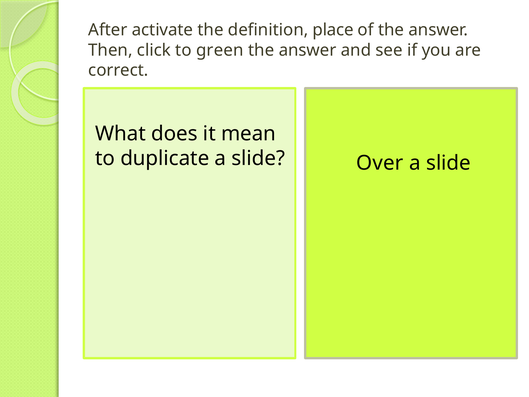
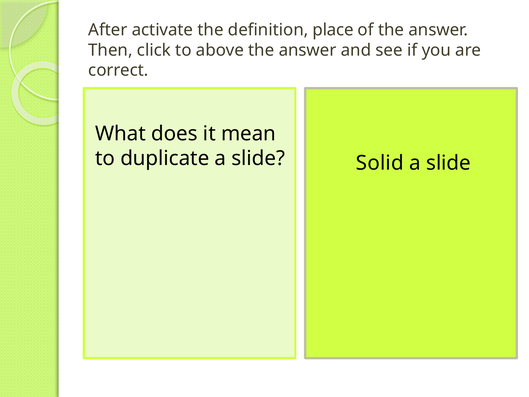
green: green -> above
Over: Over -> Solid
